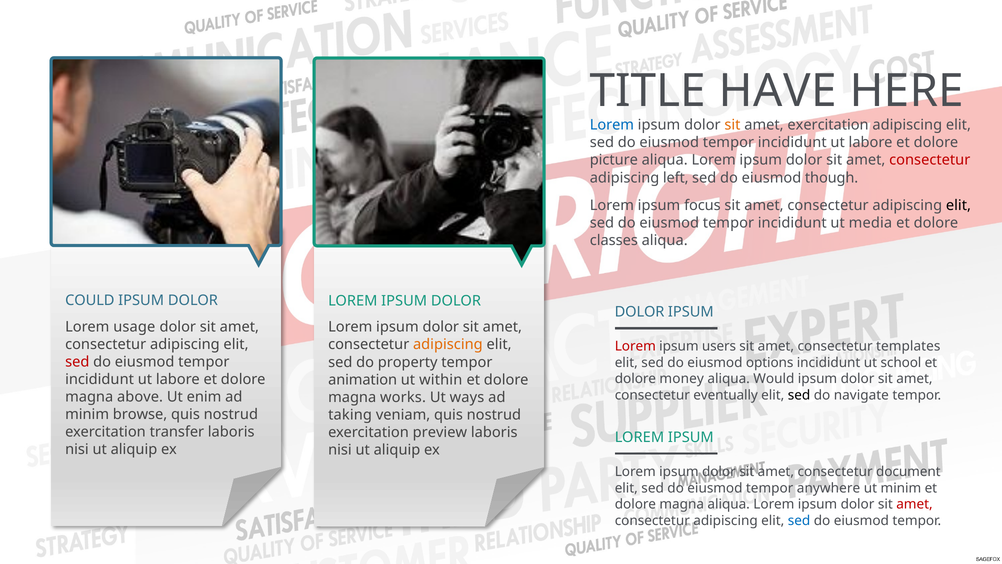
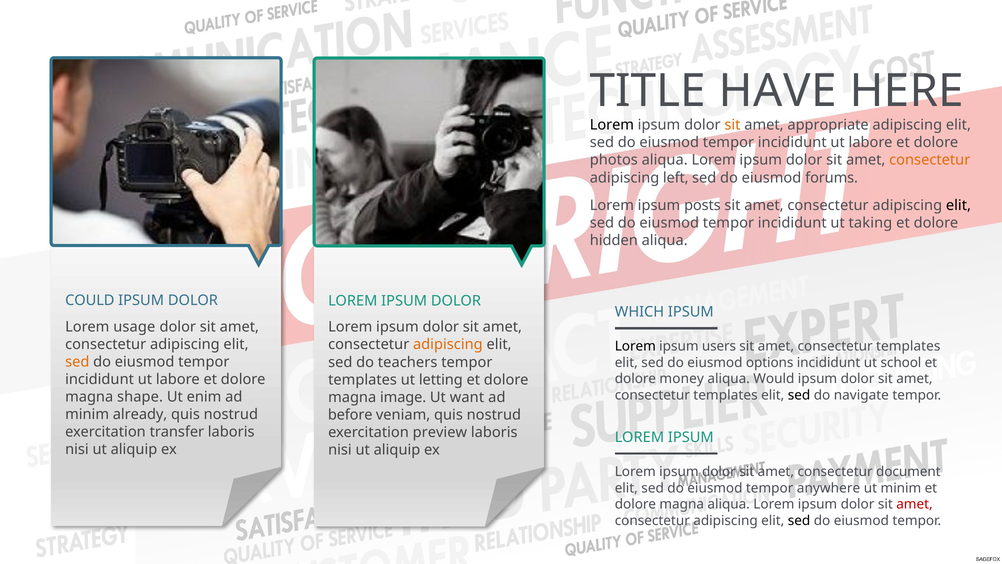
Lorem at (612, 125) colour: blue -> black
amet exercitation: exercitation -> appropriate
picture: picture -> photos
consectetur at (930, 160) colour: red -> orange
though: though -> forums
focus: focus -> posts
media: media -> taking
classes: classes -> hidden
DOLOR at (640, 312): DOLOR -> WHICH
Lorem at (635, 346) colour: red -> black
sed at (77, 362) colour: red -> orange
property: property -> teachers
animation at (363, 379): animation -> templates
within: within -> letting
eventually at (726, 395): eventually -> templates
above: above -> shape
works: works -> image
ways: ways -> want
browse: browse -> already
taking: taking -> before
sed at (799, 520) colour: blue -> black
